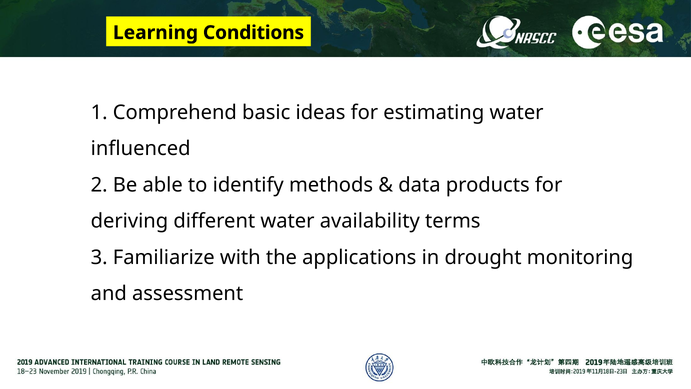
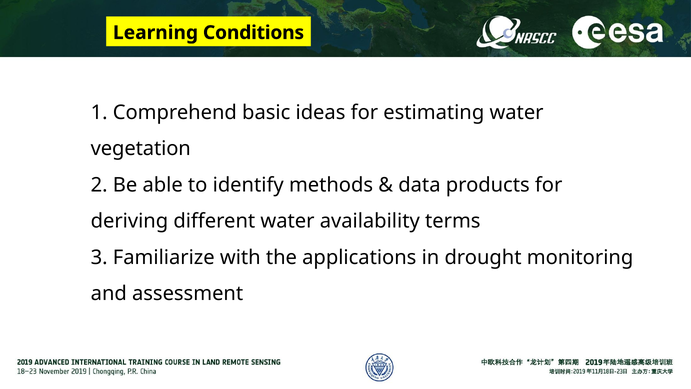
influenced: influenced -> vegetation
